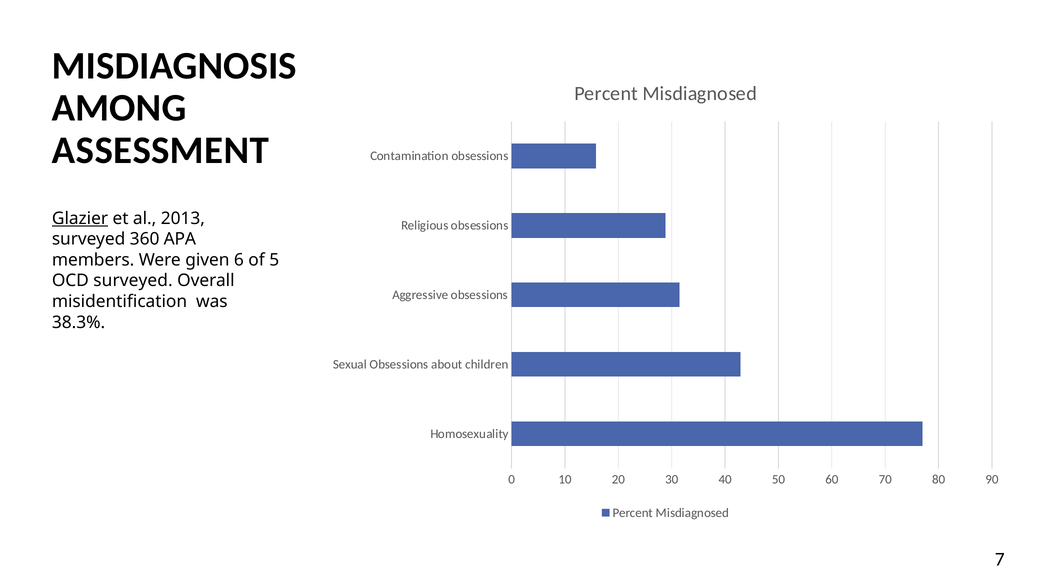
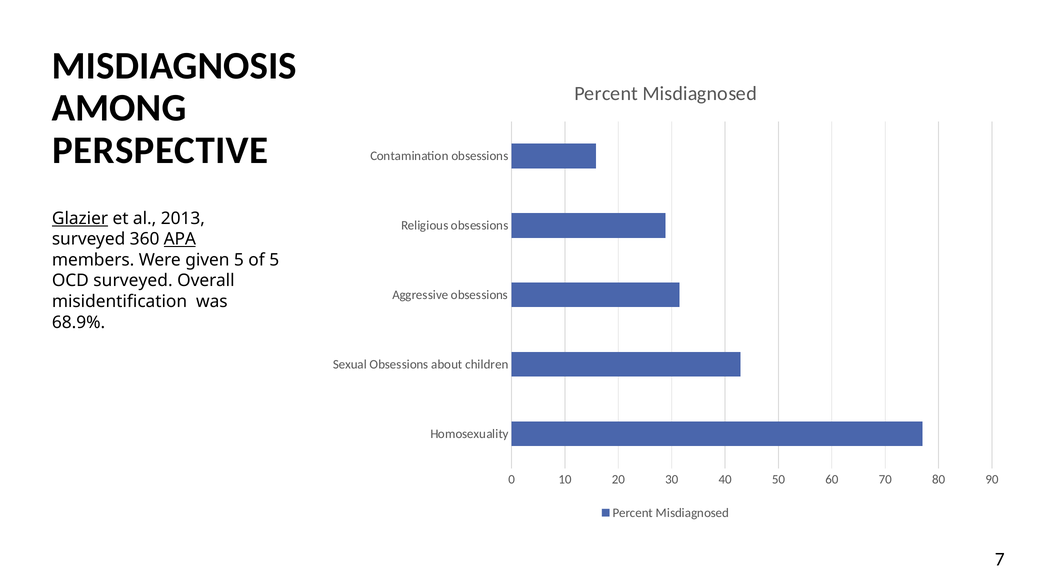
ASSESSMENT: ASSESSMENT -> PERSPECTIVE
APA underline: none -> present
given 6: 6 -> 5
38.3%: 38.3% -> 68.9%
